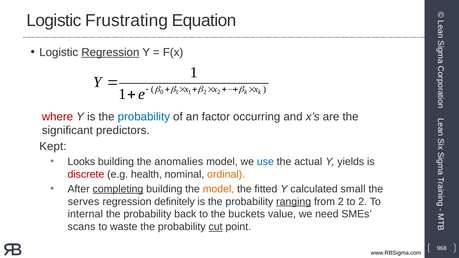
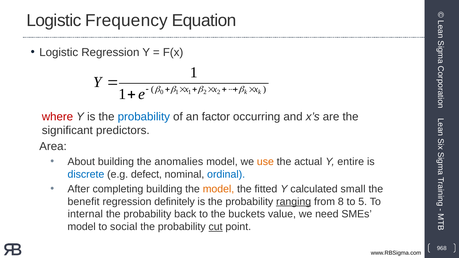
Frustrating: Frustrating -> Frequency
Regression at (110, 52) underline: present -> none
Kept: Kept -> Area
Looks: Looks -> About
use colour: blue -> orange
yields: yields -> entire
discrete colour: red -> blue
health: health -> defect
ordinal colour: orange -> blue
completing underline: present -> none
serves: serves -> benefit
from 2: 2 -> 8
to 2: 2 -> 5
scans at (82, 227): scans -> model
waste: waste -> social
